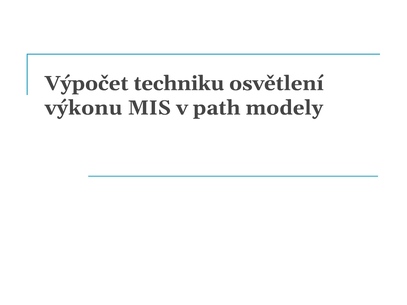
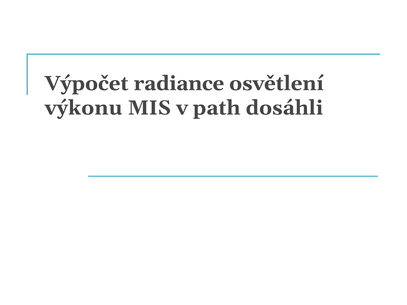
techniku: techniku -> radiance
modely: modely -> dosáhli
